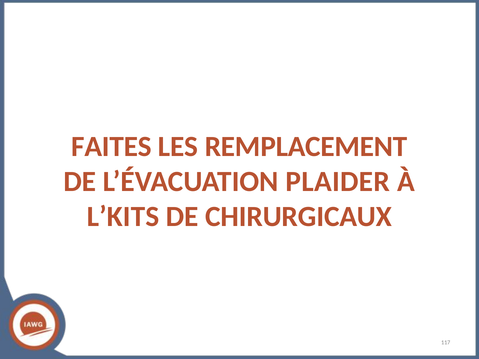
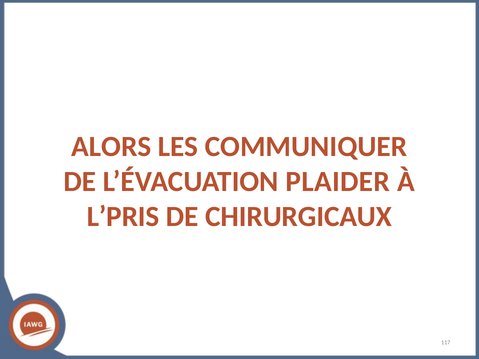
FAITES: FAITES -> ALORS
REMPLACEMENT: REMPLACEMENT -> COMMUNIQUER
L’KITS: L’KITS -> L’PRIS
